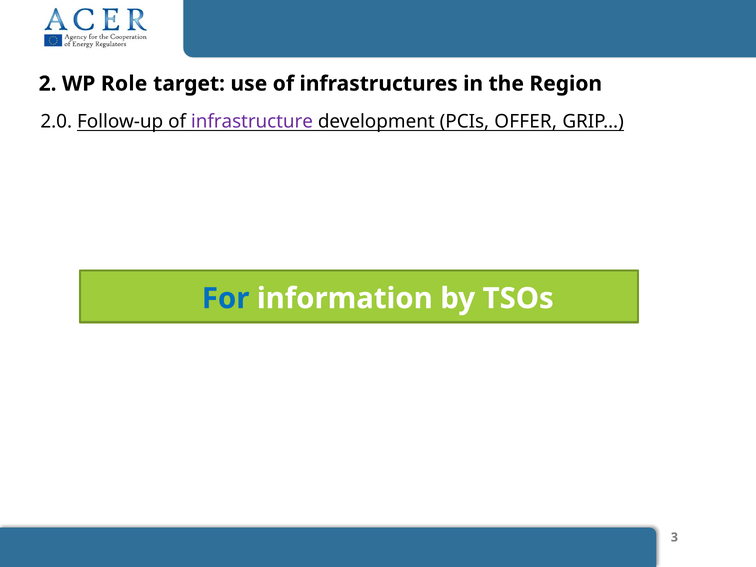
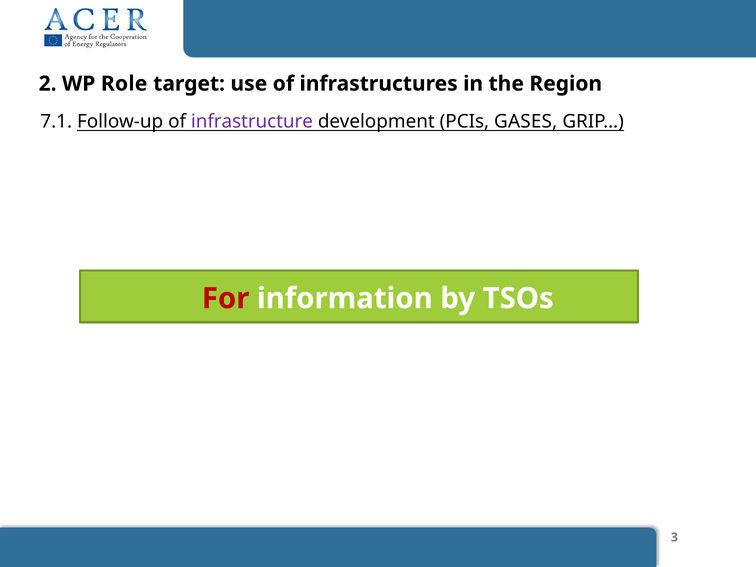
2.0: 2.0 -> 7.1
OFFER: OFFER -> GASES
For colour: blue -> red
